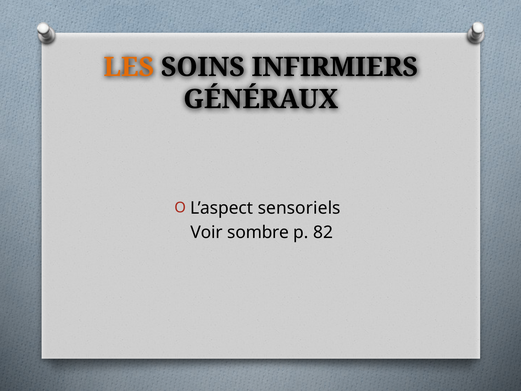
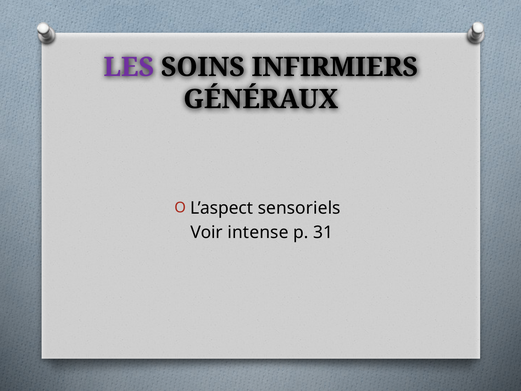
LES colour: orange -> purple
sombre: sombre -> intense
82: 82 -> 31
